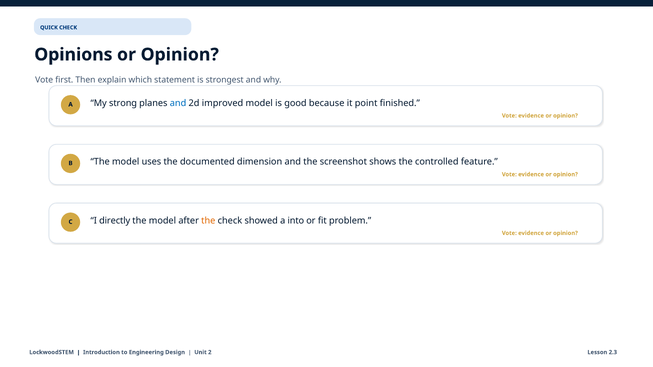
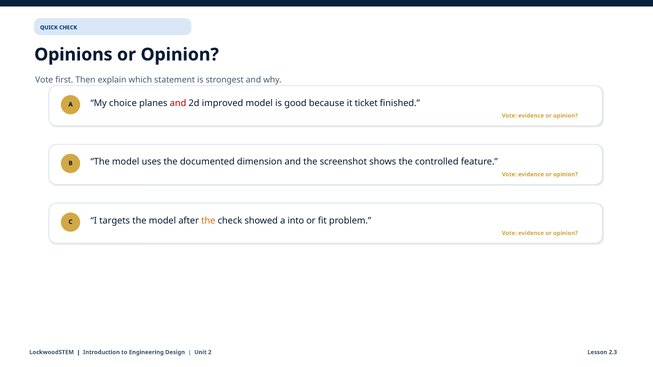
strong: strong -> choice
and at (178, 103) colour: blue -> red
point: point -> ticket
directly: directly -> targets
